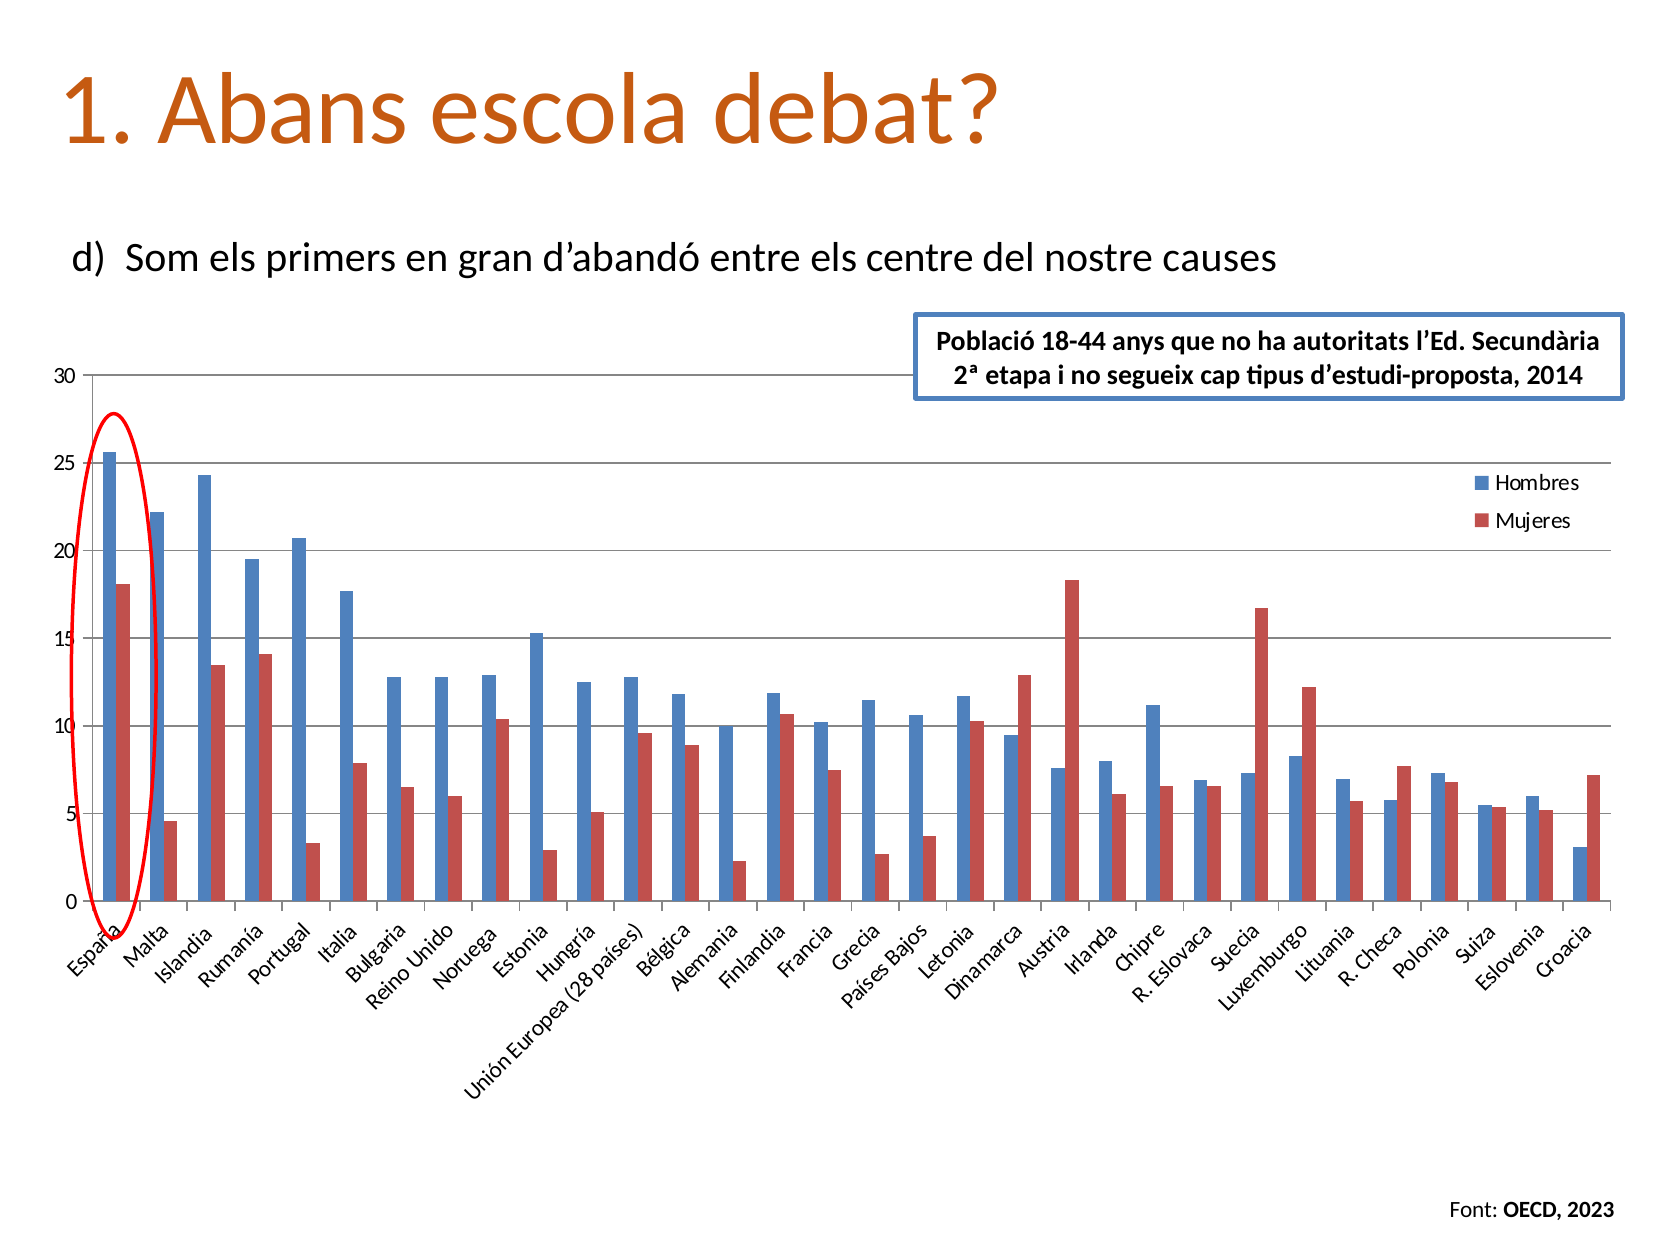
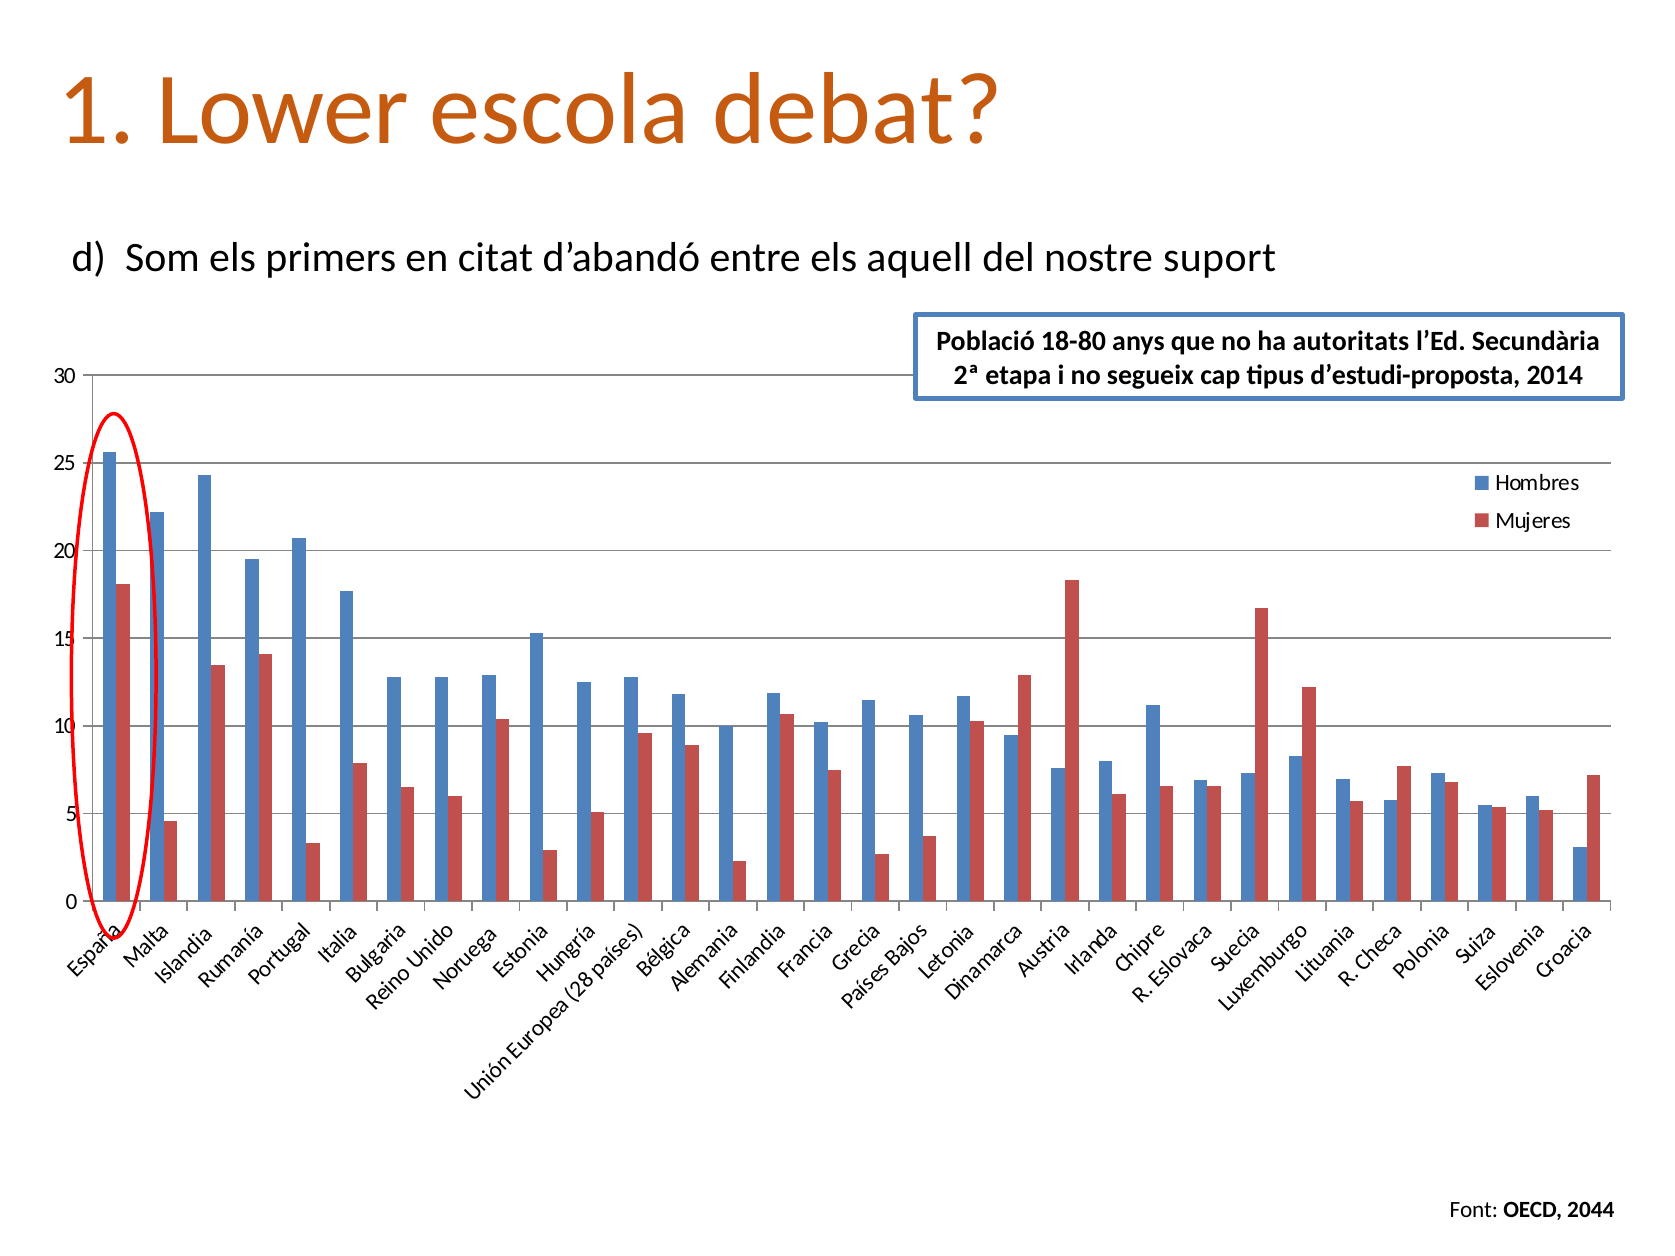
Abans: Abans -> Lower
gran: gran -> citat
centre: centre -> aquell
causes: causes -> suport
18-44: 18-44 -> 18-80
2023: 2023 -> 2044
